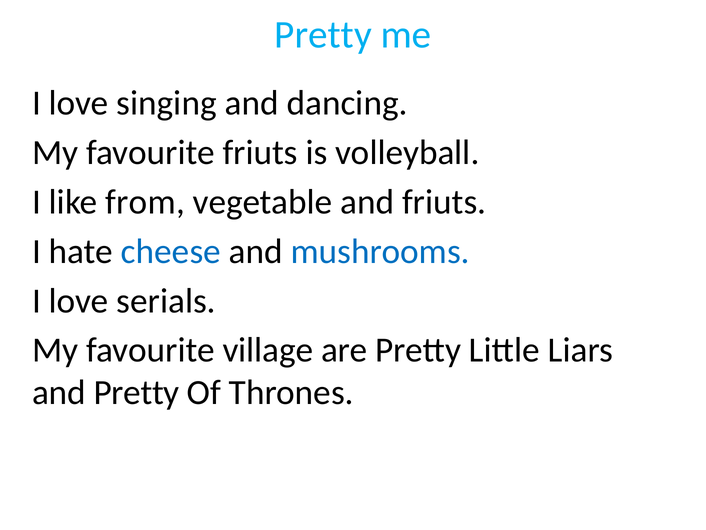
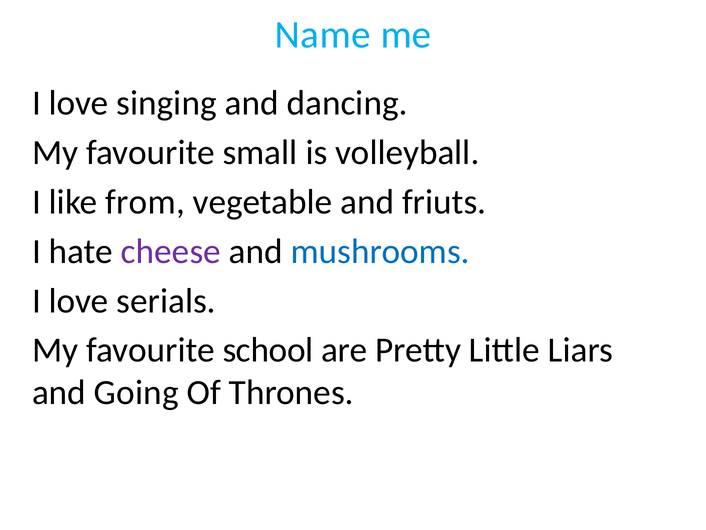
Pretty at (323, 35): Pretty -> Name
favourite friuts: friuts -> small
cheese colour: blue -> purple
village: village -> school
and Pretty: Pretty -> Going
